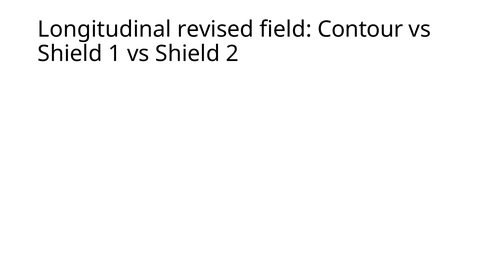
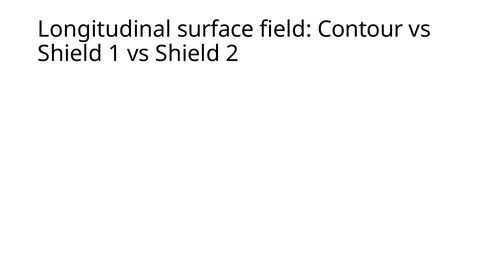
revised: revised -> surface
